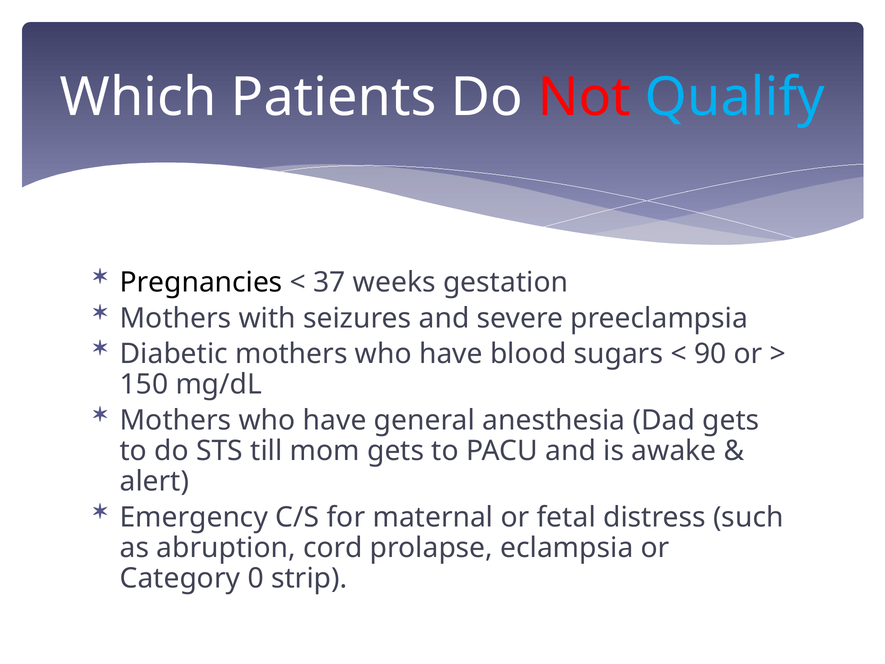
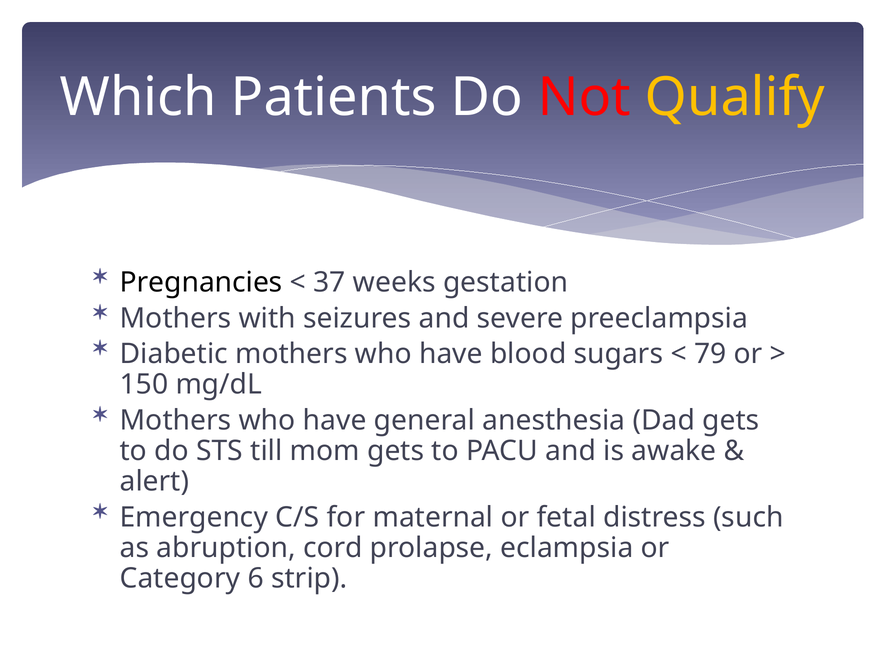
Qualify colour: light blue -> yellow
90: 90 -> 79
0: 0 -> 6
